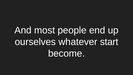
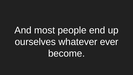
start: start -> ever
